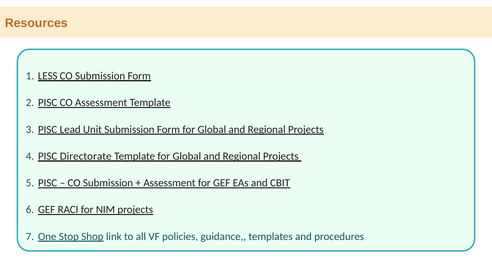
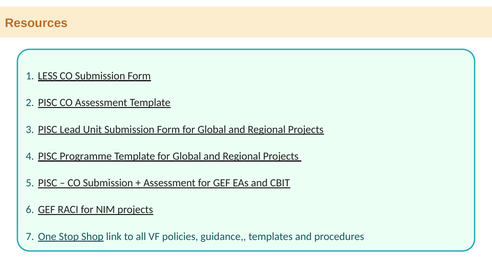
Directorate: Directorate -> Programme
